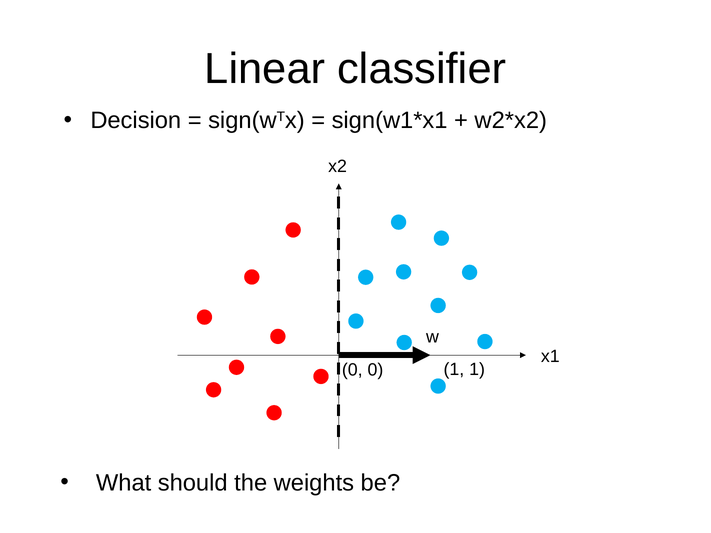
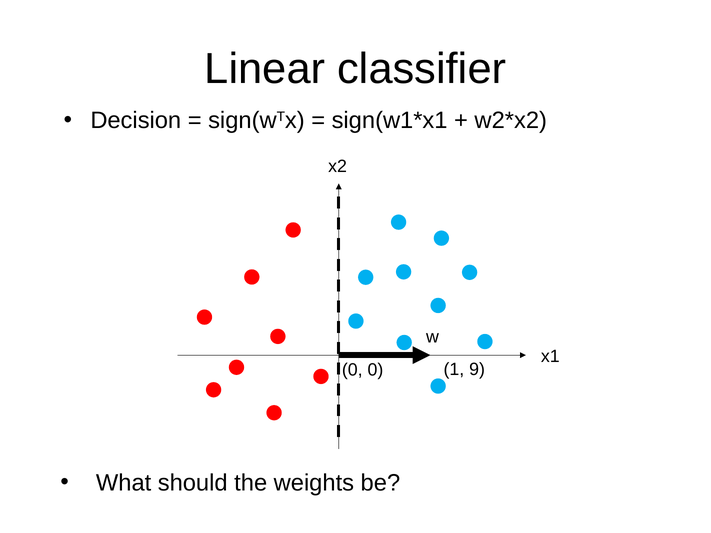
1 1: 1 -> 9
